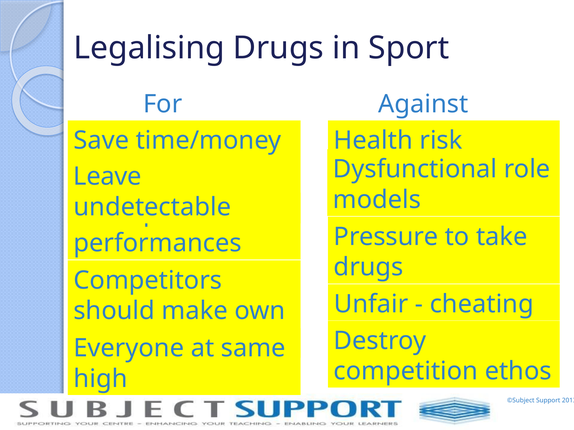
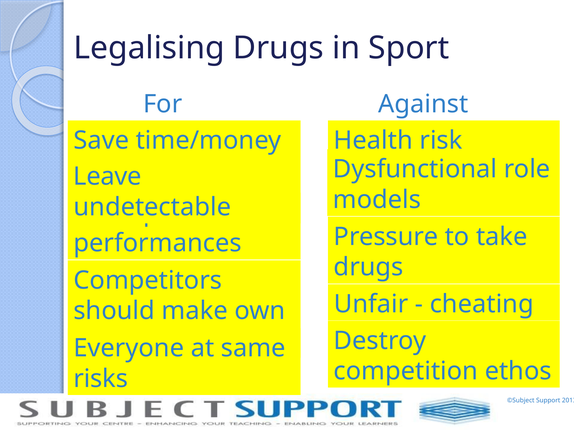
high: high -> risks
